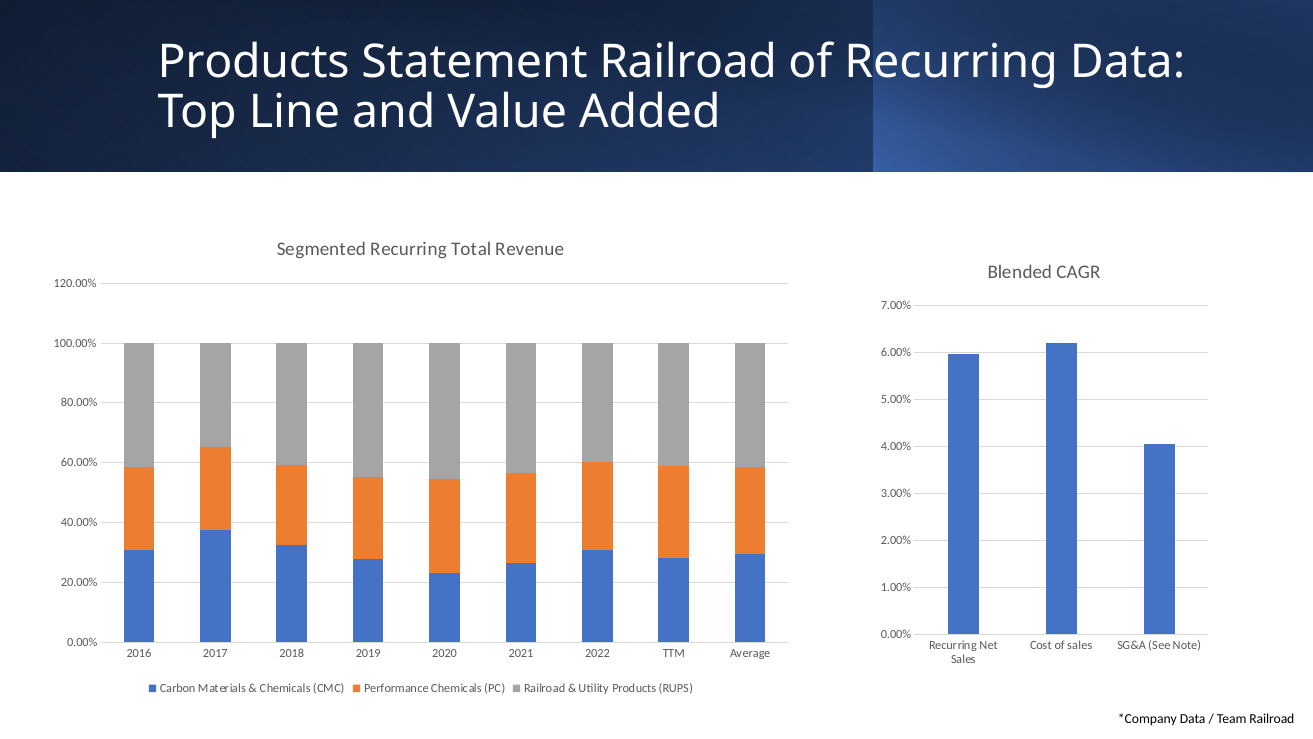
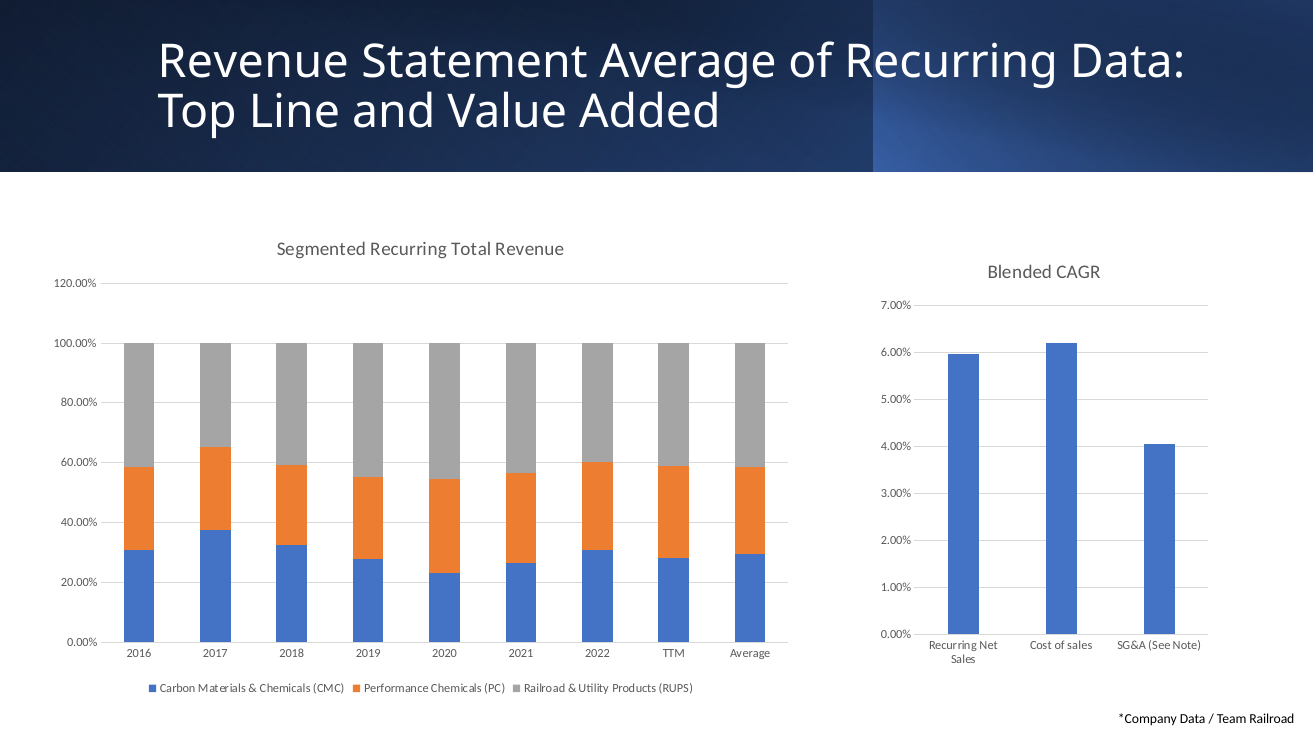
Products at (254, 62): Products -> Revenue
Statement Railroad: Railroad -> Average
